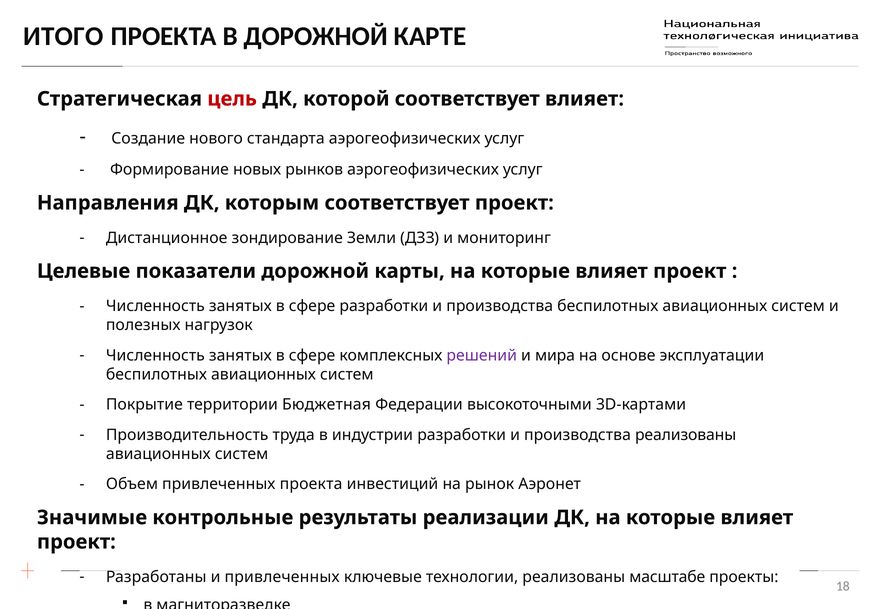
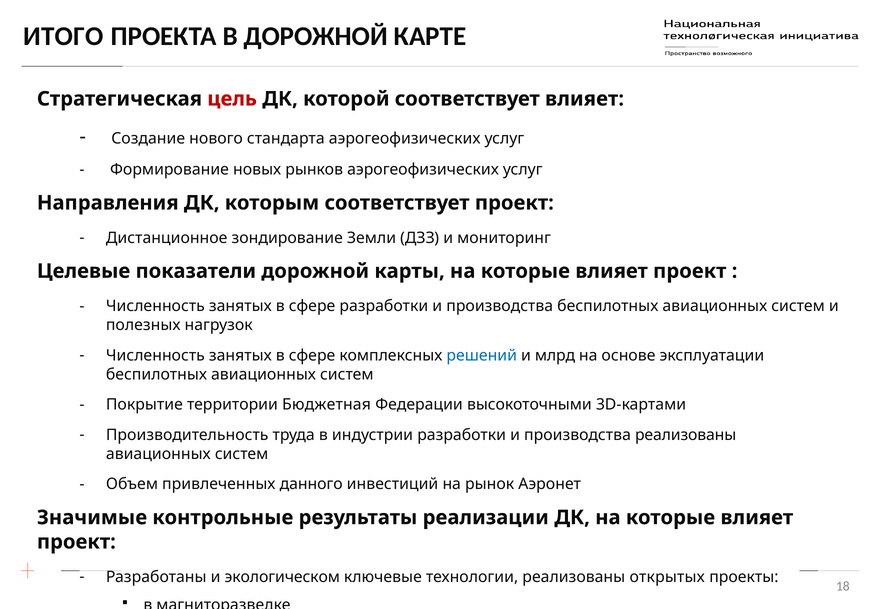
решений colour: purple -> blue
мира: мира -> млрд
привлеченных проекта: проекта -> данного
и привлеченных: привлеченных -> экологическом
масштабе: масштабе -> открытых
